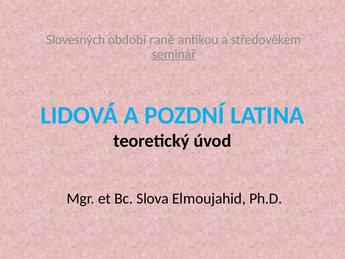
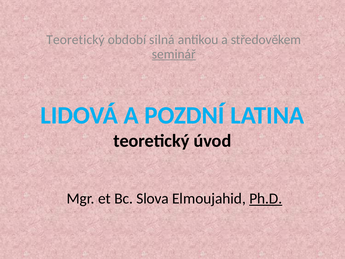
Slovesných at (76, 40): Slovesných -> Teoretický
raně: raně -> silná
Ph.D underline: none -> present
